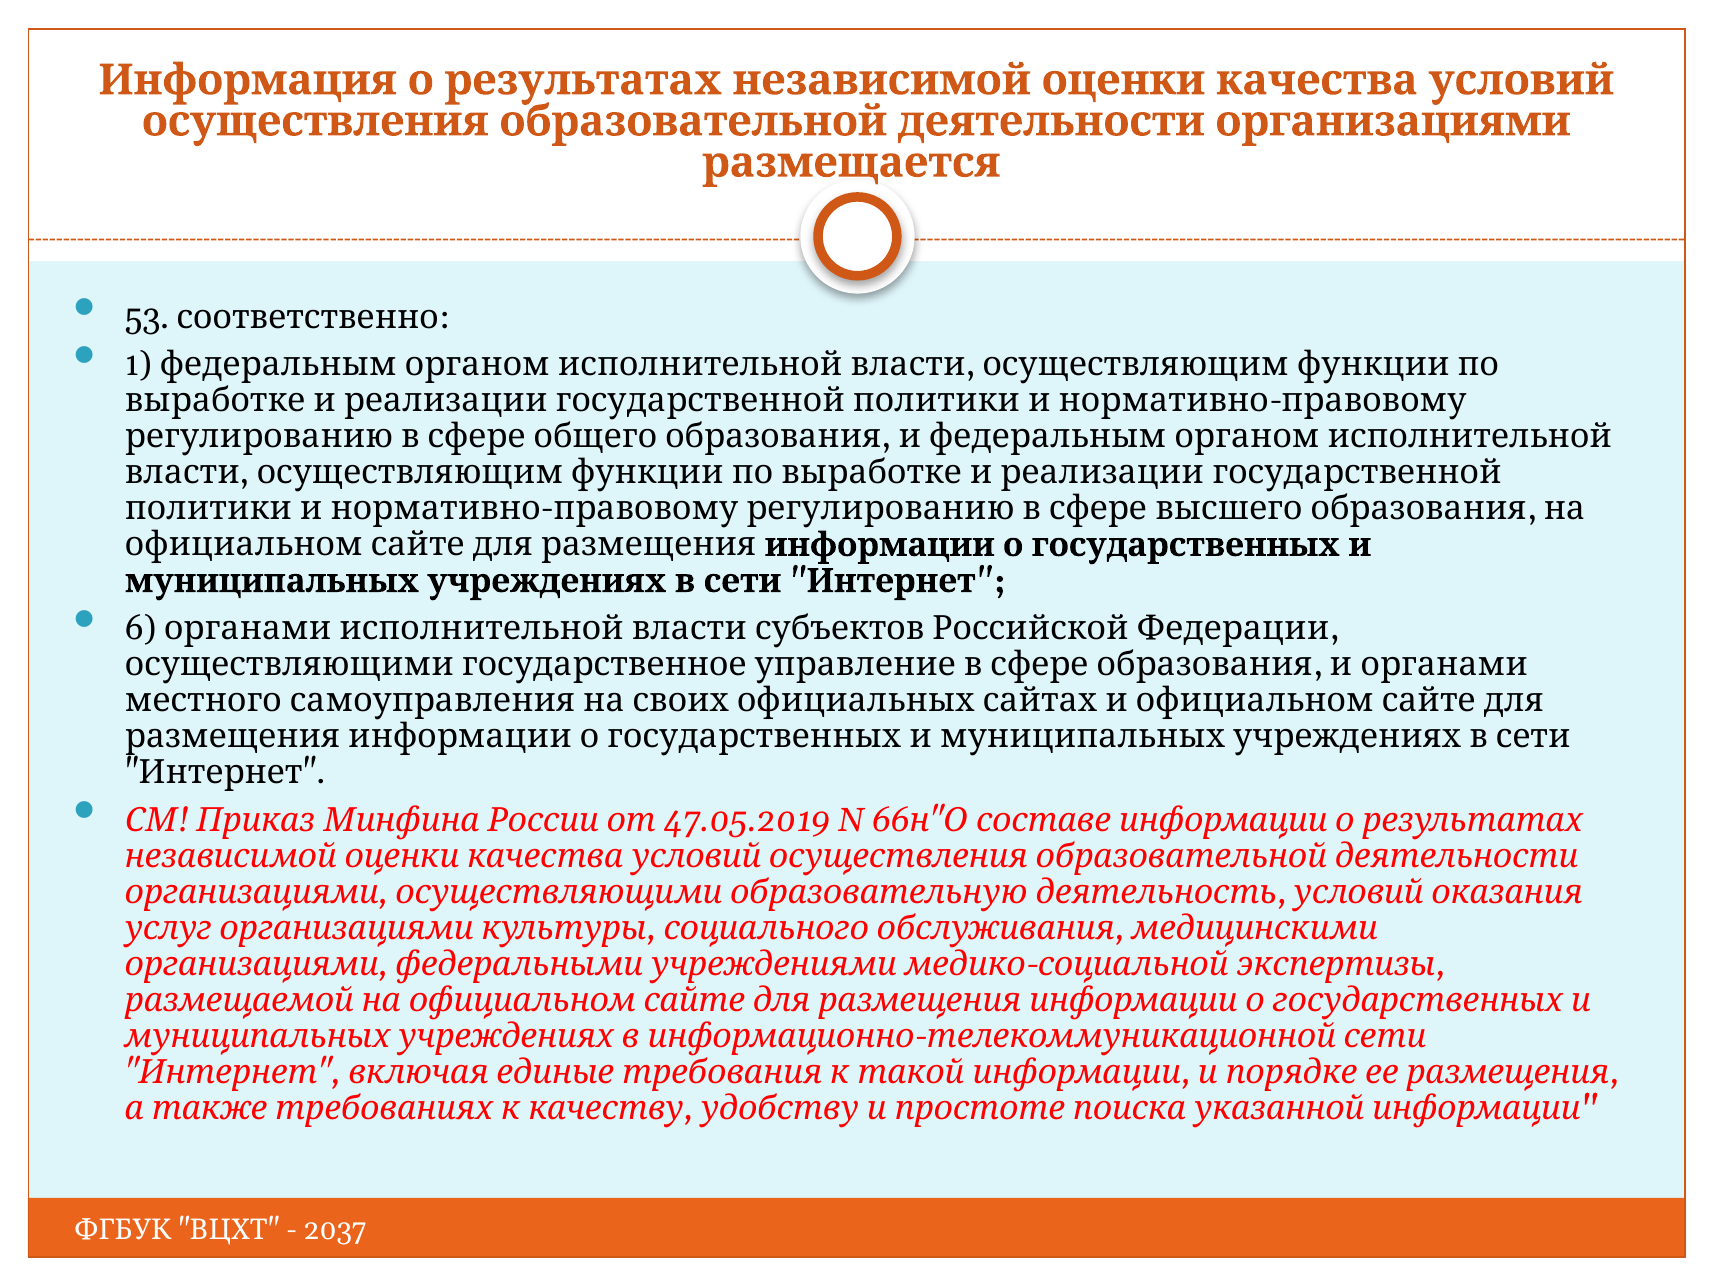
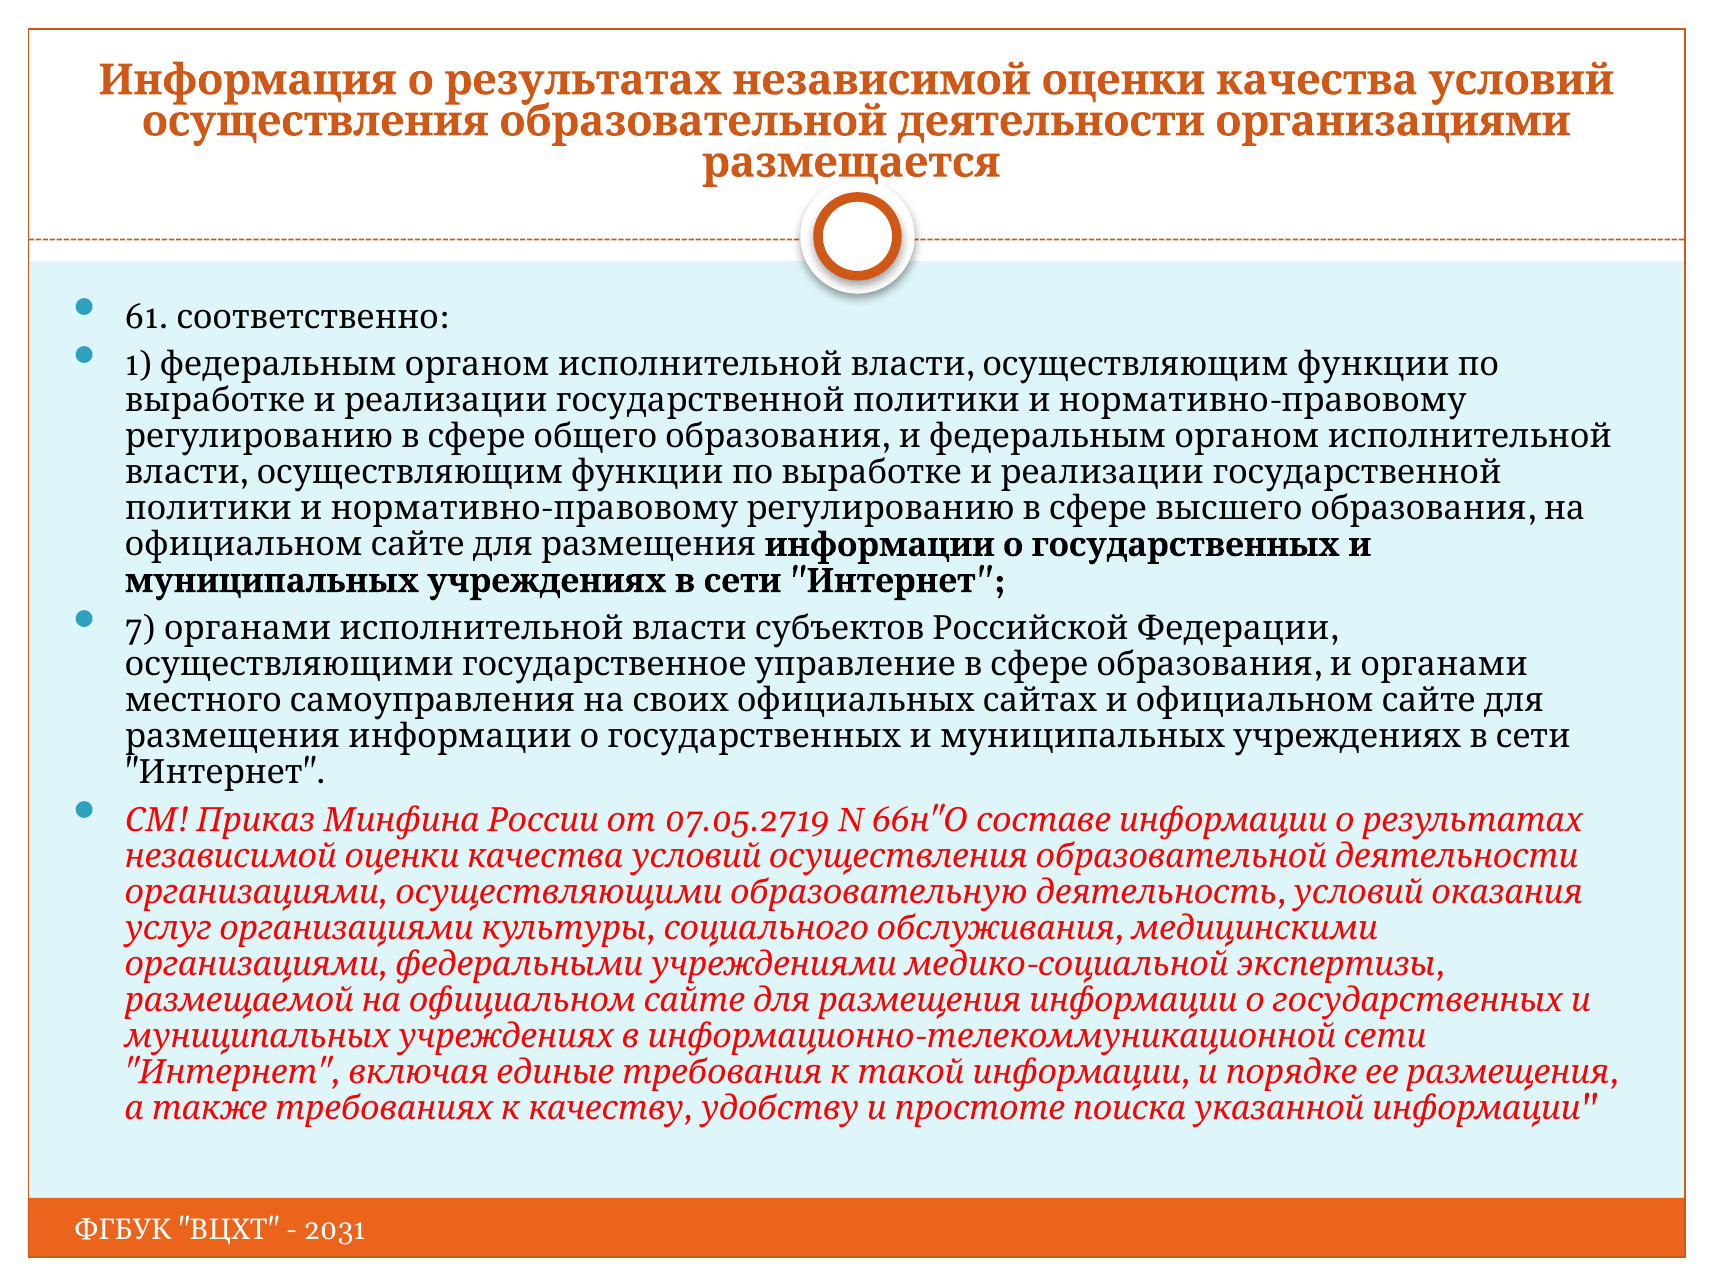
53: 53 -> 61
6: 6 -> 7
47.05.2019: 47.05.2019 -> 07.05.2719
2037: 2037 -> 2031
